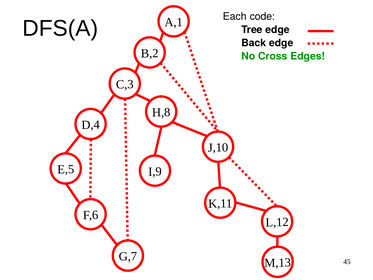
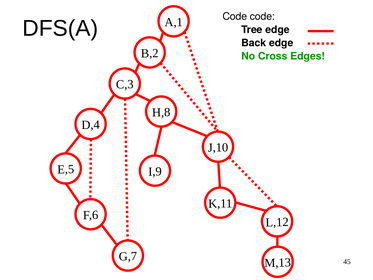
Each at (235, 16): Each -> Code
